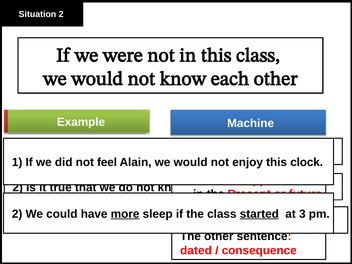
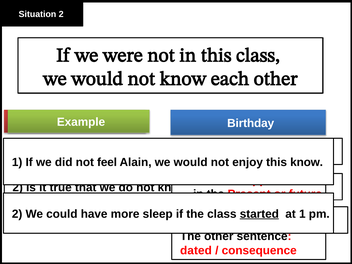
Machine: Machine -> Birthday
clock at (307, 162): clock -> know
more underline: present -> none
at 3: 3 -> 1
